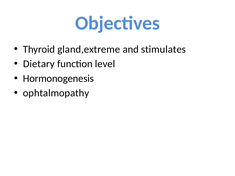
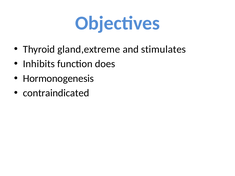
Dietary: Dietary -> Inhibits
level: level -> does
ophtalmopathy: ophtalmopathy -> contraindicated
